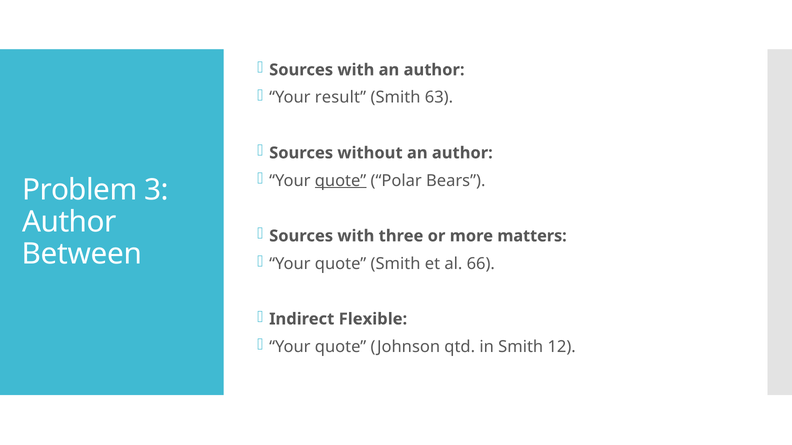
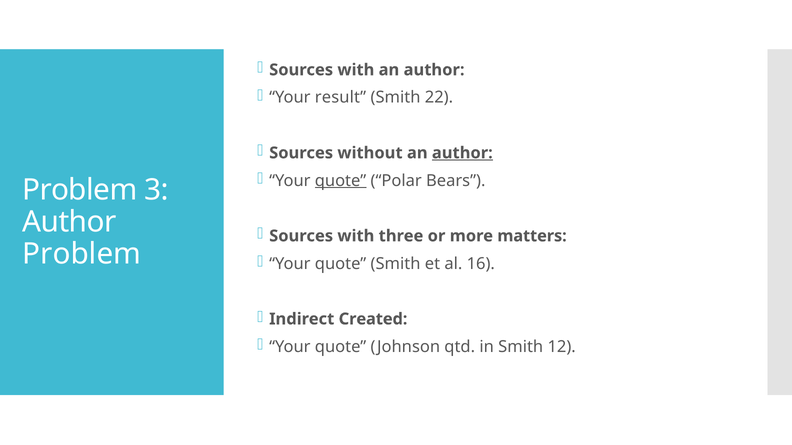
63: 63 -> 22
author at (462, 153) underline: none -> present
Between at (82, 254): Between -> Problem
66: 66 -> 16
Flexible: Flexible -> Created
